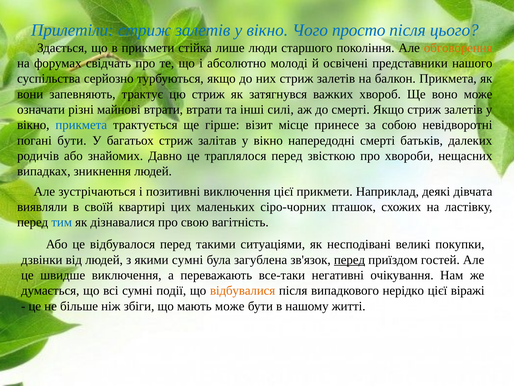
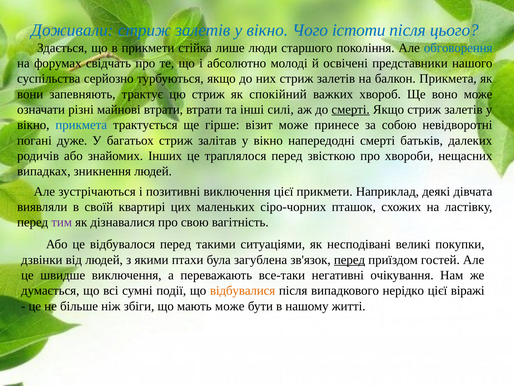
Прилетіли: Прилетіли -> Доживали
просто: просто -> істоти
обговорення colour: orange -> blue
затягнувся: затягнувся -> спокійний
смерті at (351, 109) underline: none -> present
візит місце: місце -> може
погані бути: бути -> дуже
Давно: Давно -> Інших
тим colour: blue -> purple
якими сумні: сумні -> птахи
